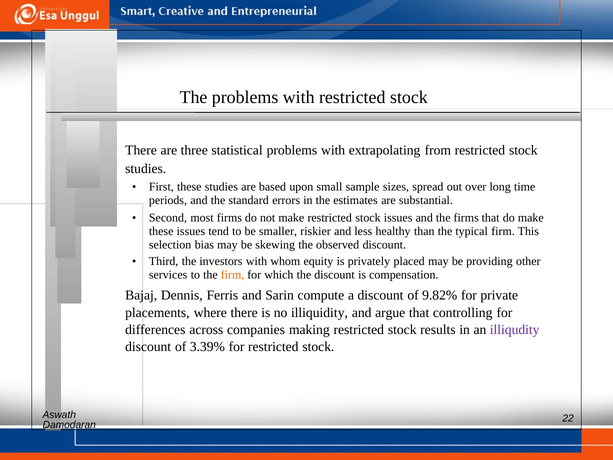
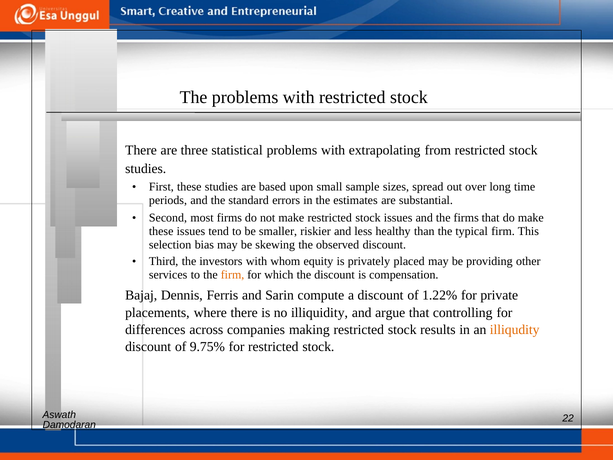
9.82%: 9.82% -> 1.22%
illiqudity colour: purple -> orange
3.39%: 3.39% -> 9.75%
